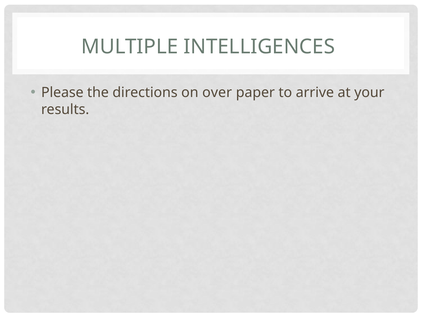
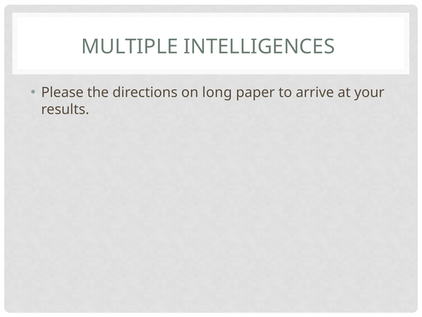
over: over -> long
